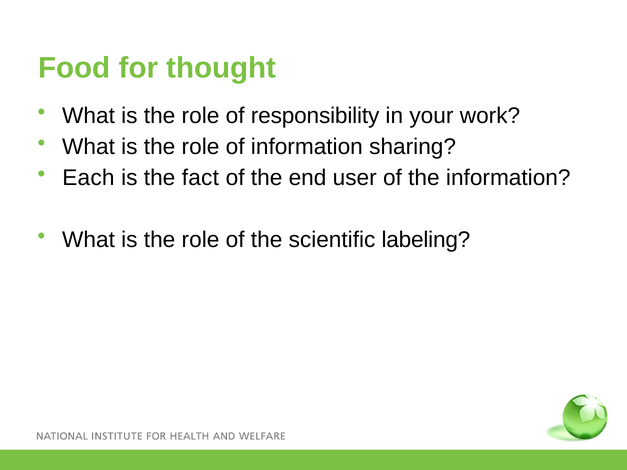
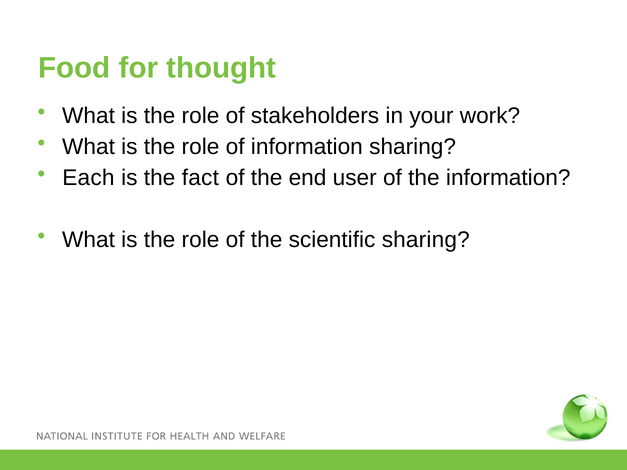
responsibility: responsibility -> stakeholders
scientific labeling: labeling -> sharing
